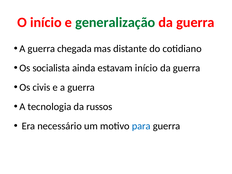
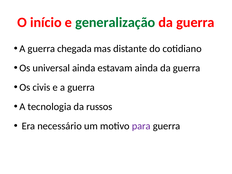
socialista: socialista -> universal
estavam início: início -> ainda
para colour: blue -> purple
